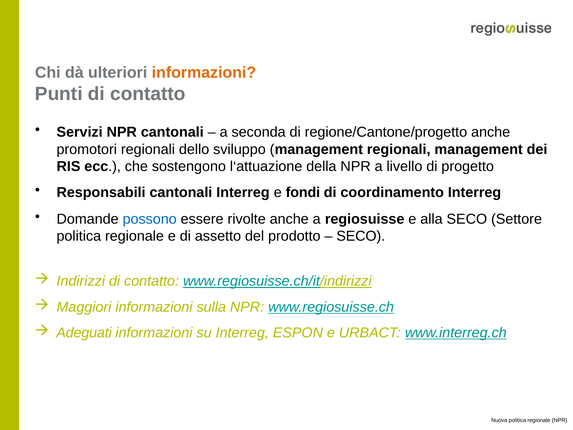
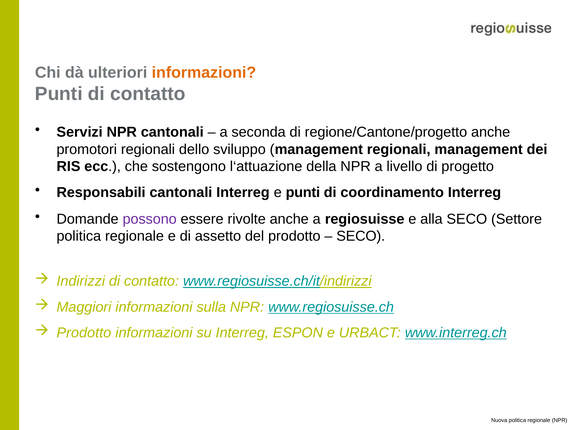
e fondi: fondi -> punti
possono colour: blue -> purple
Adeguati at (84, 333): Adeguati -> Prodotto
